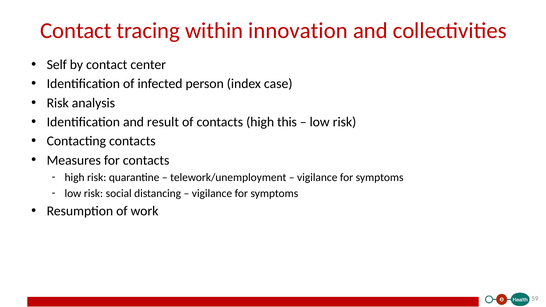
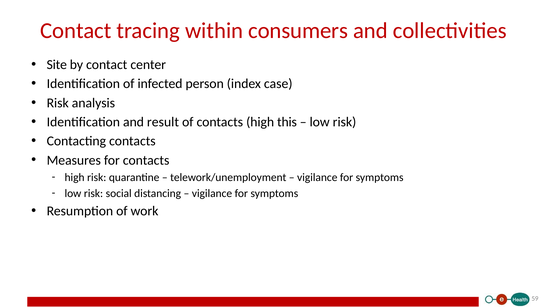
innovation: innovation -> consumers
Self: Self -> Site
